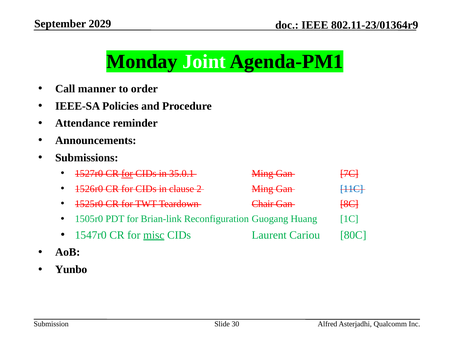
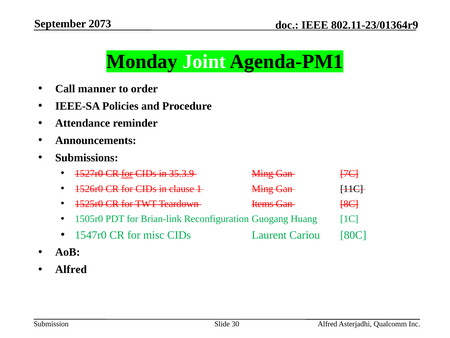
2029: 2029 -> 2073
35.0.1: 35.0.1 -> 35.3.9
2: 2 -> 1
11C colour: blue -> black
Chair: Chair -> Items
misc underline: present -> none
Yunbo at (71, 269): Yunbo -> Alfred
